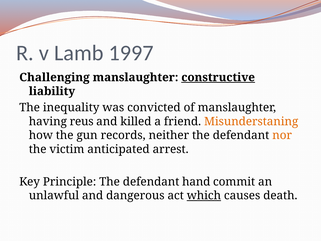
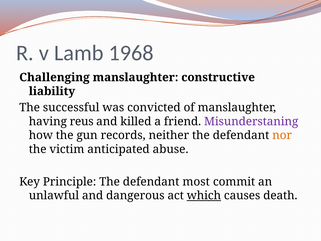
1997: 1997 -> 1968
constructive underline: present -> none
inequality: inequality -> successful
Misunderstaning colour: orange -> purple
arrest: arrest -> abuse
hand: hand -> most
